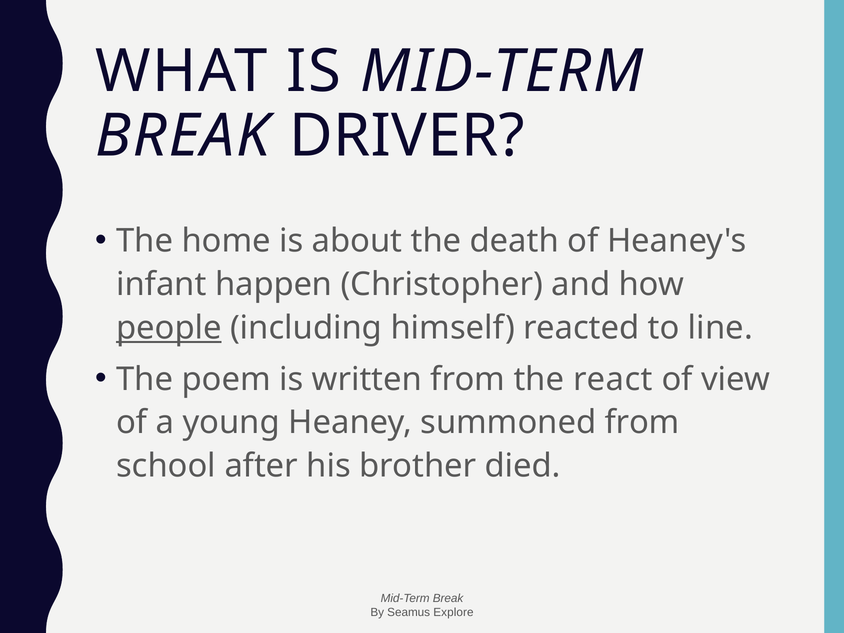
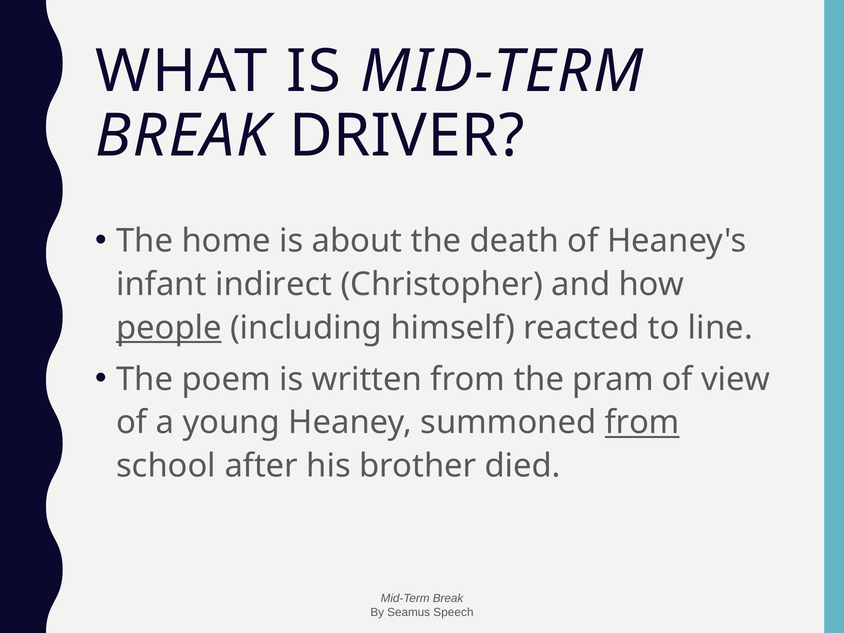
happen: happen -> indirect
react: react -> pram
from at (642, 423) underline: none -> present
Explore: Explore -> Speech
